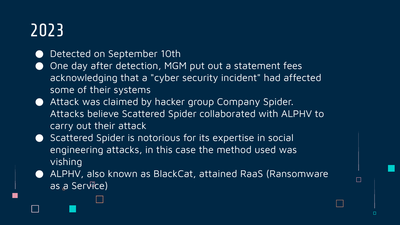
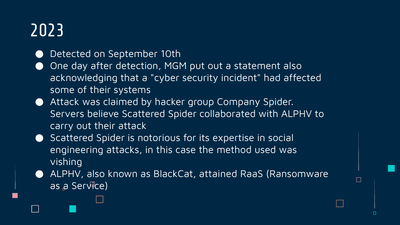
statement fees: fees -> also
Attacks at (67, 114): Attacks -> Servers
